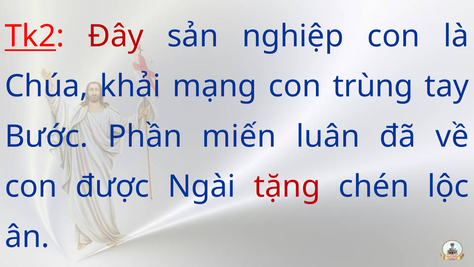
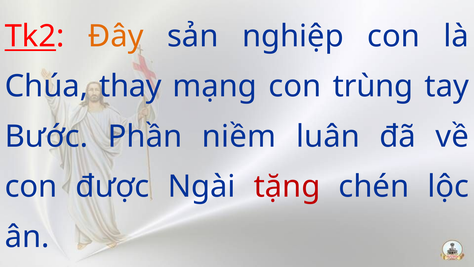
Đây colour: red -> orange
khải: khải -> thay
miến: miến -> niềm
